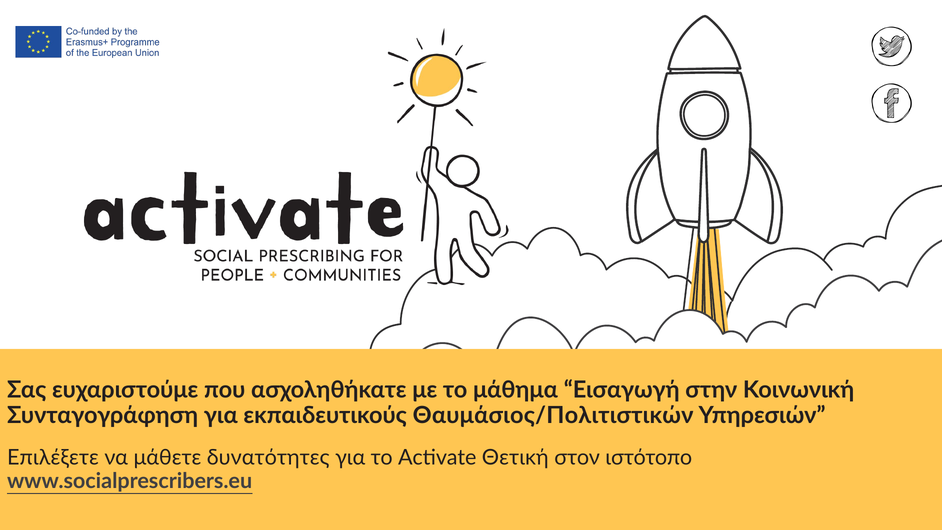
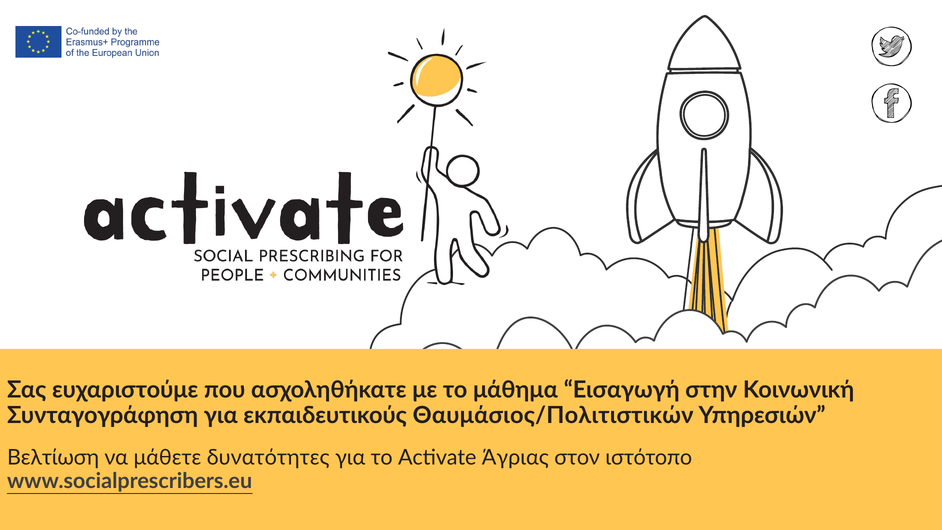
Επιλέξετε: Επιλέξετε -> Βελτίωση
Θετική: Θετική -> Άγριας
